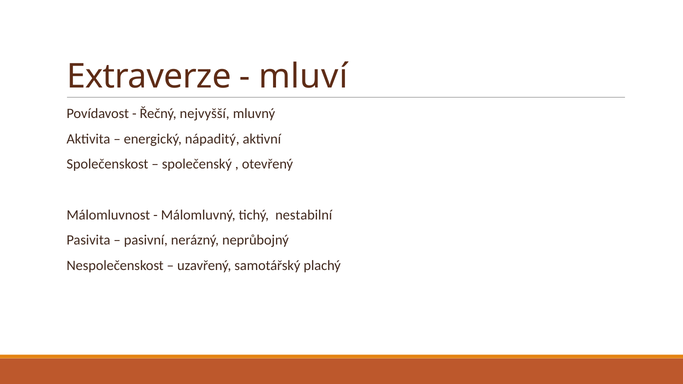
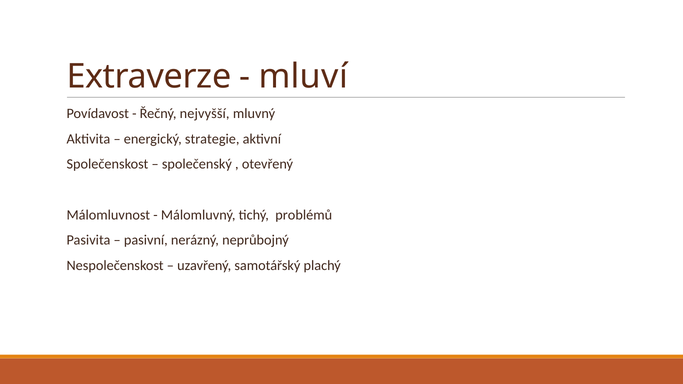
nápaditý: nápaditý -> strategie
nestabilní: nestabilní -> problémů
